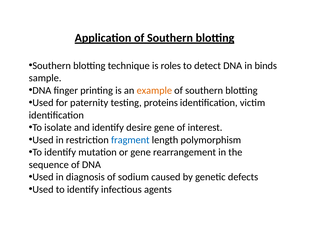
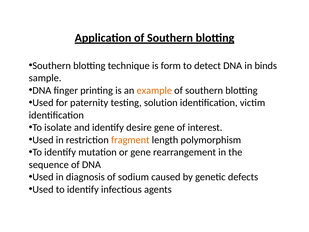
roles: roles -> form
proteins: proteins -> solution
fragment colour: blue -> orange
